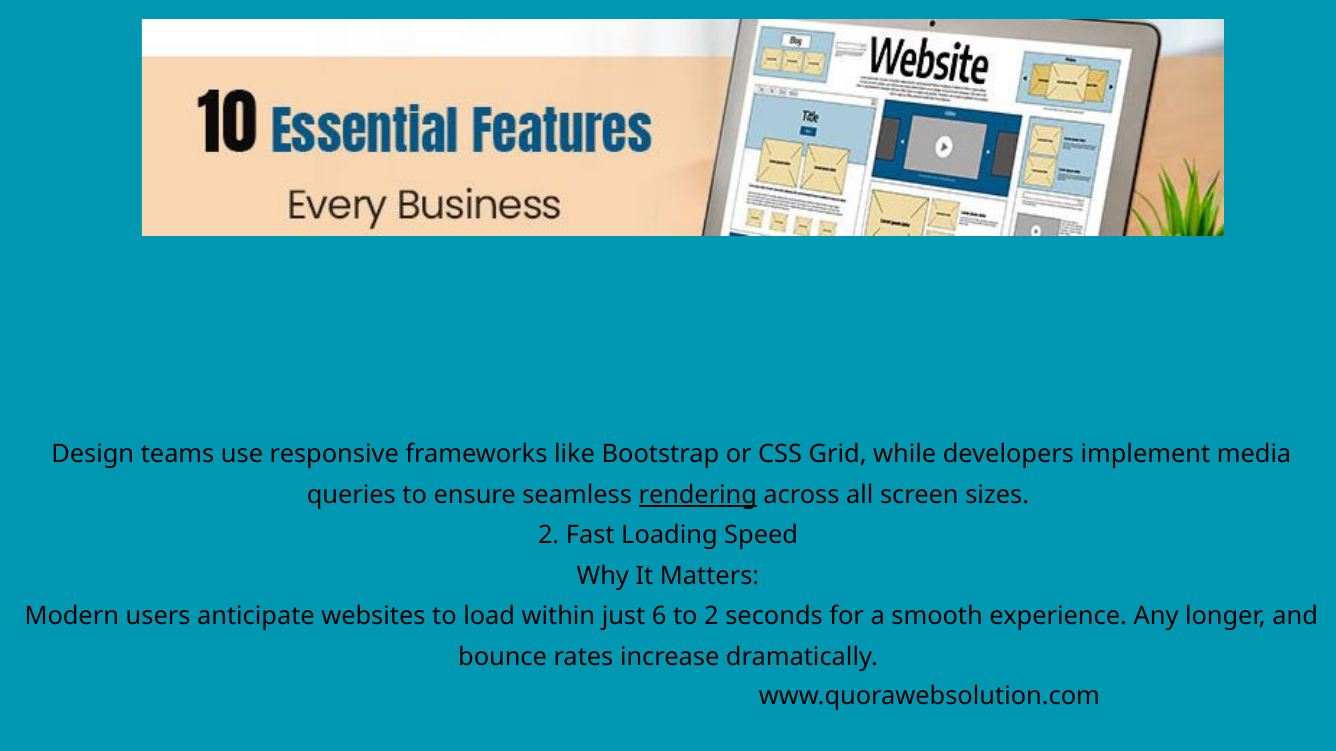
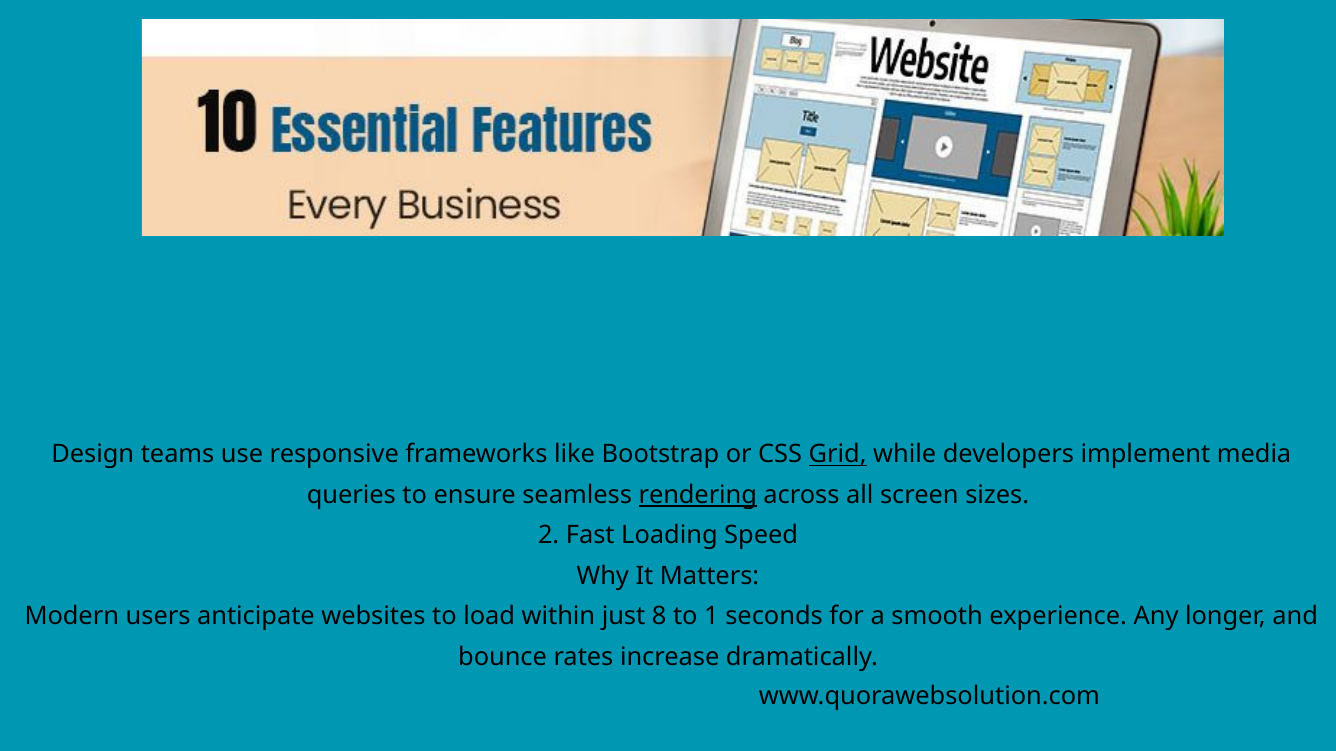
Grid underline: none -> present
6: 6 -> 8
to 2: 2 -> 1
